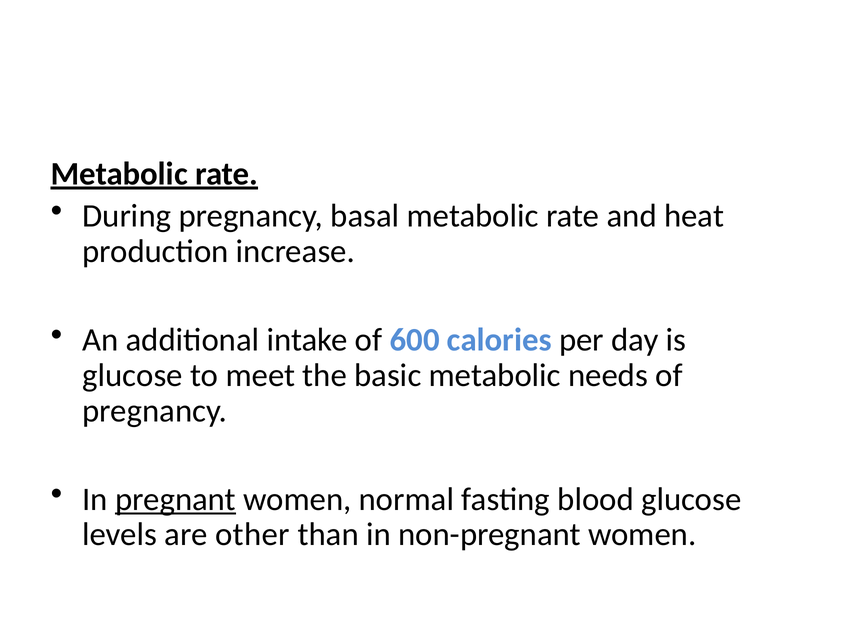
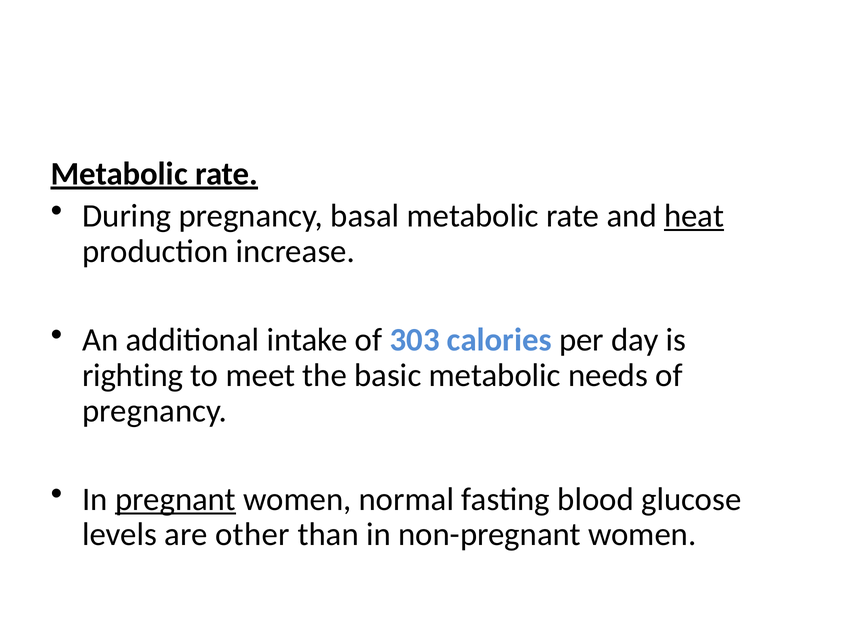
heat underline: none -> present
600: 600 -> 303
glucose at (133, 375): glucose -> righting
